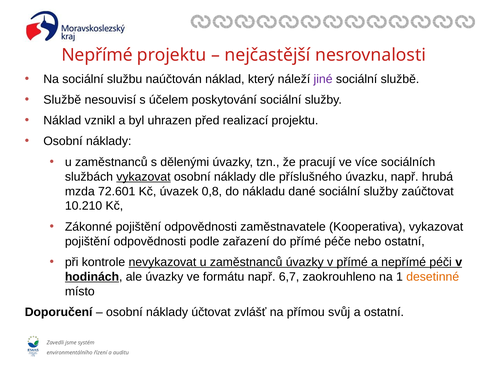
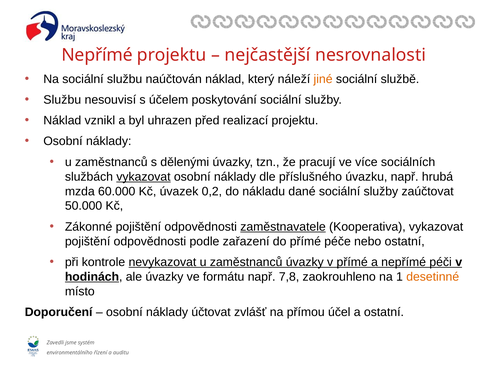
jiné colour: purple -> orange
Službě at (62, 100): Službě -> Službu
72.601: 72.601 -> 60.000
0,8: 0,8 -> 0,2
10.210: 10.210 -> 50.000
zaměstnavatele underline: none -> present
6,7: 6,7 -> 7,8
přímou svůj: svůj -> účel
